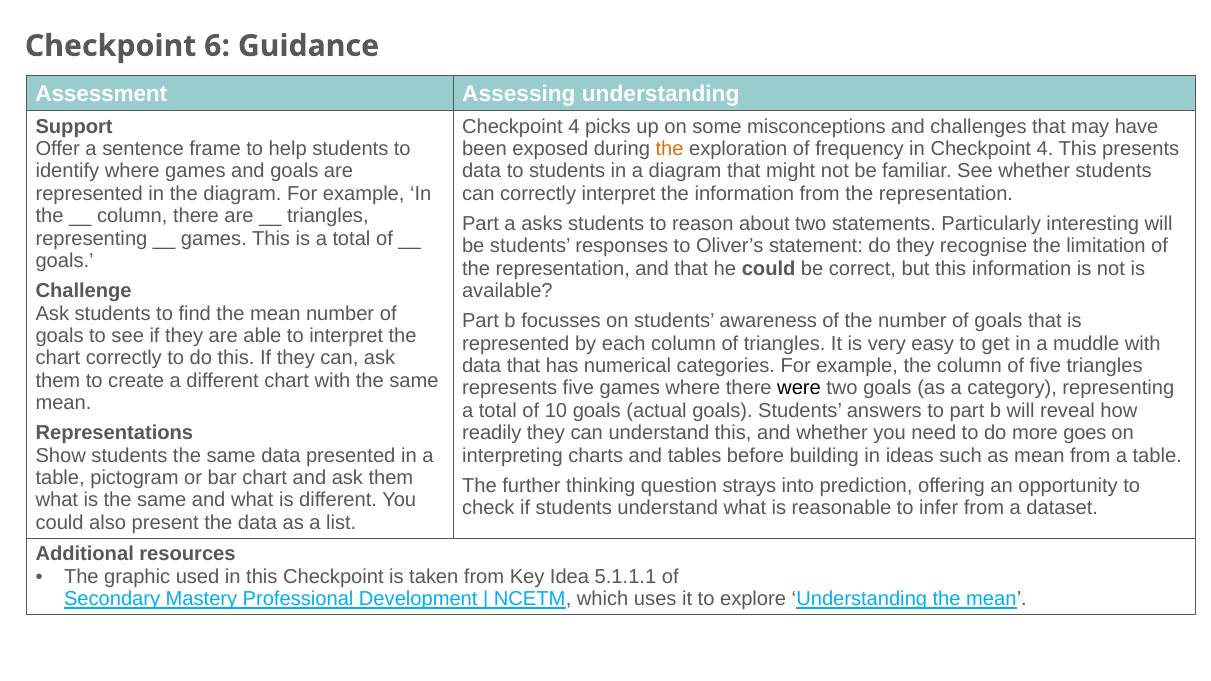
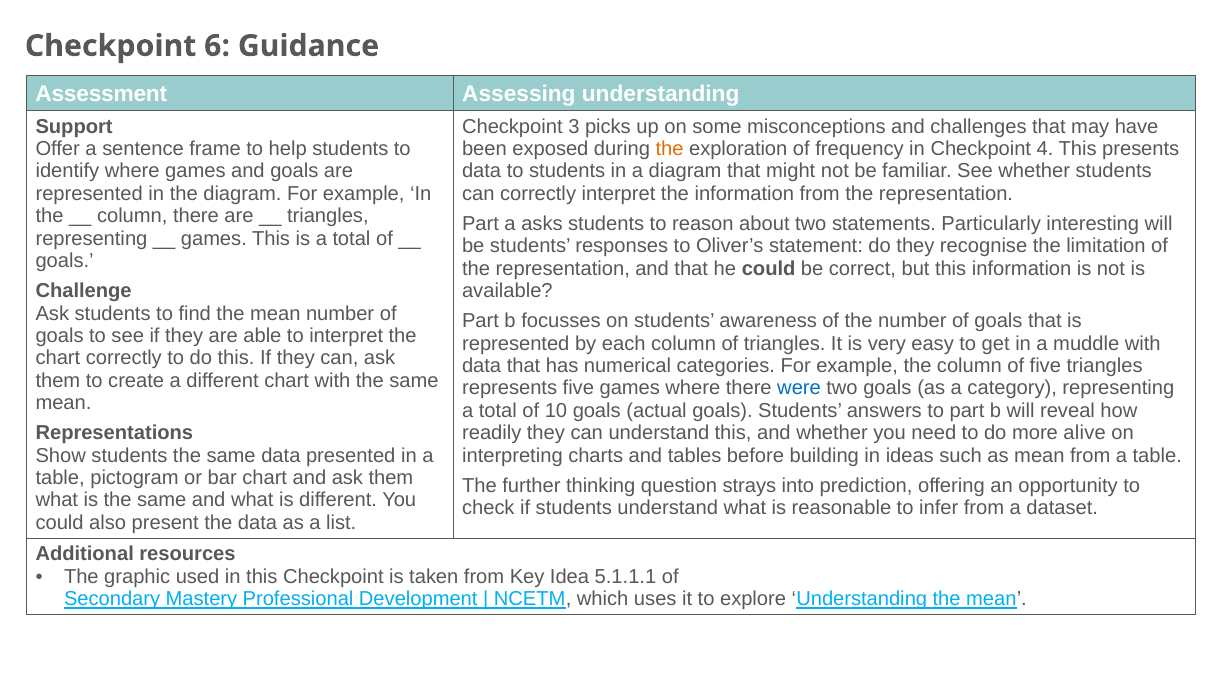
4 at (574, 127): 4 -> 3
were colour: black -> blue
goes: goes -> alive
